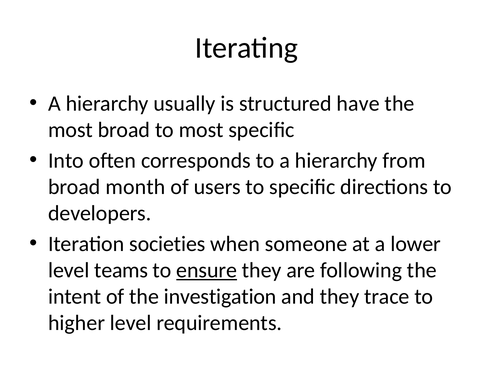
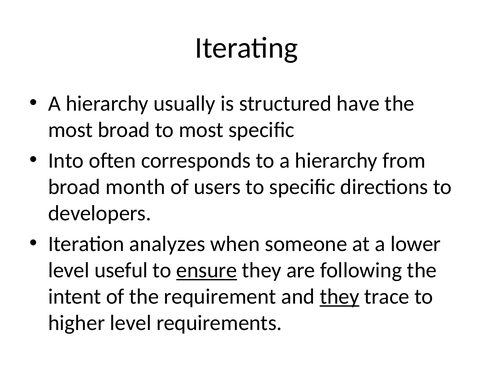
societies: societies -> analyzes
teams: teams -> useful
investigation: investigation -> requirement
they at (340, 296) underline: none -> present
